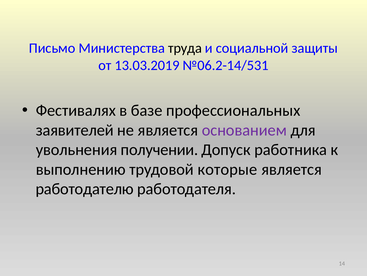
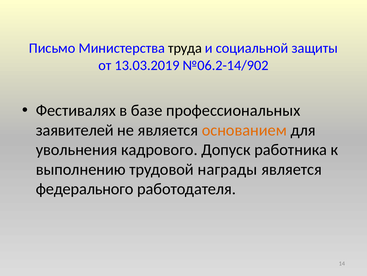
№06.2-14/531: №06.2-14/531 -> №06.2-14/902
основанием colour: purple -> orange
получении: получении -> кадрового
которые: которые -> награды
работодателю: работодателю -> федерального
